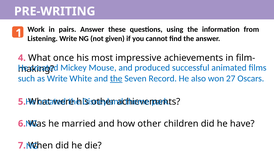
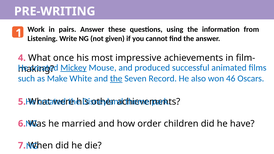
Mickey underline: none -> present
as Write: Write -> Make
27: 27 -> 46
how other: other -> order
